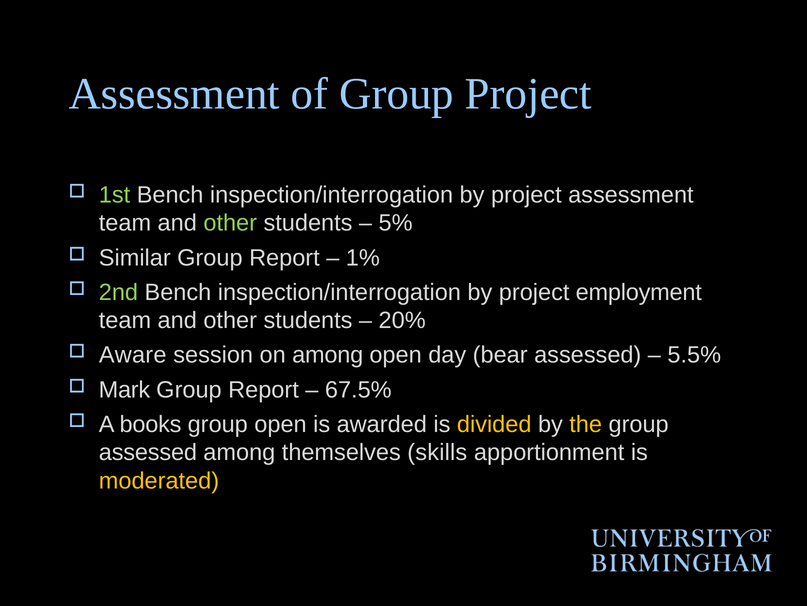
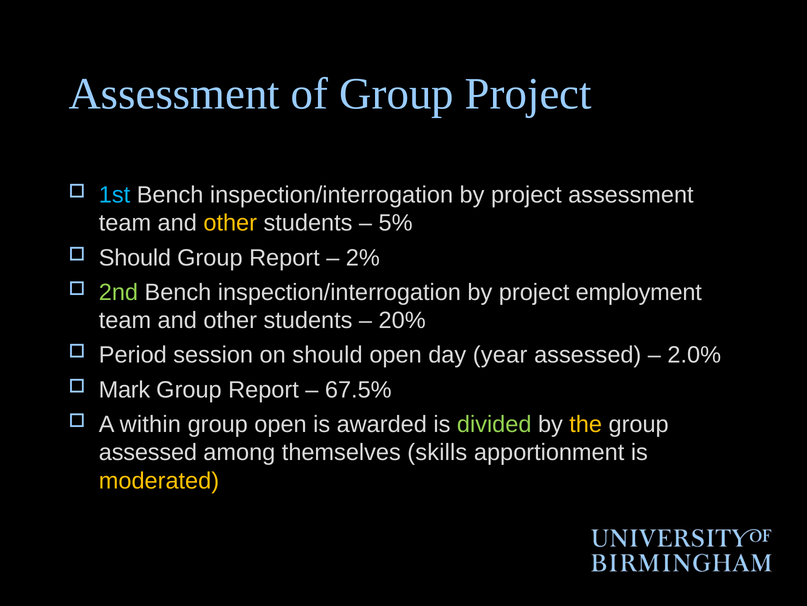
1st colour: light green -> light blue
other at (230, 223) colour: light green -> yellow
Similar at (135, 257): Similar -> Should
1%: 1% -> 2%
Aware: Aware -> Period
on among: among -> should
bear: bear -> year
5.5%: 5.5% -> 2.0%
books: books -> within
divided colour: yellow -> light green
